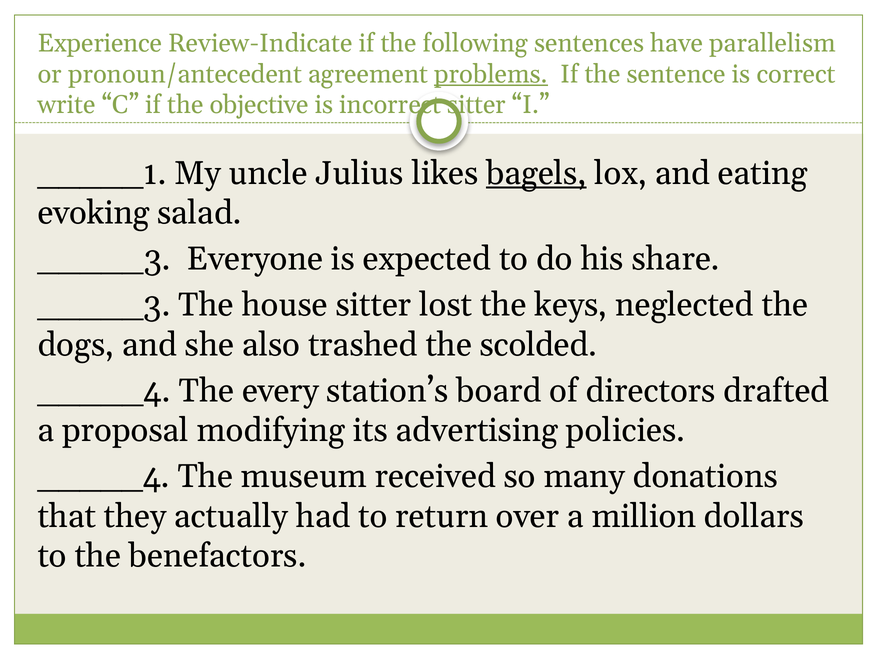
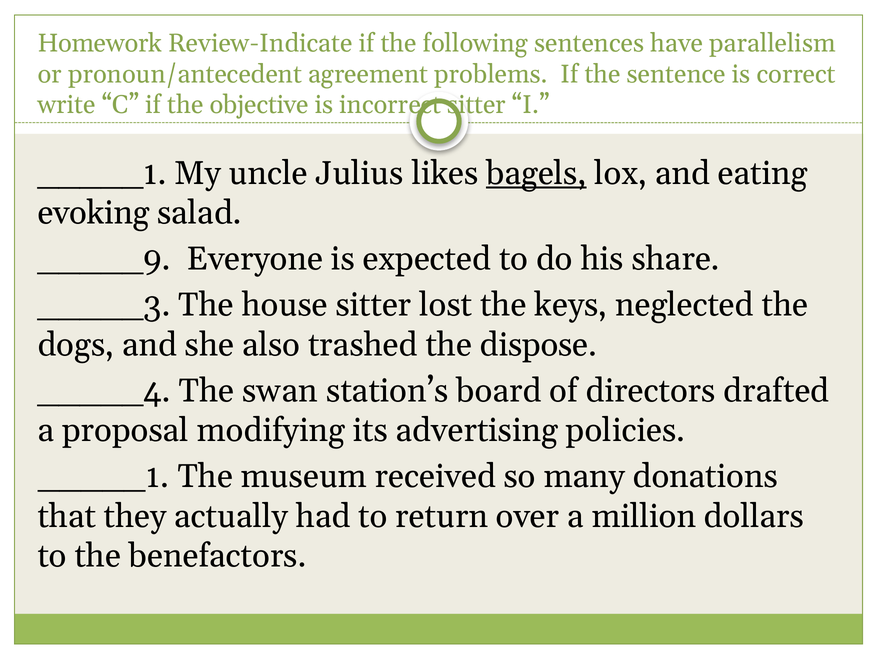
Experience: Experience -> Homework
problems underline: present -> none
_____3 at (104, 259): _____3 -> _____9
scolded: scolded -> dispose
every: every -> swan
_____4 at (104, 476): _____4 -> _____1
